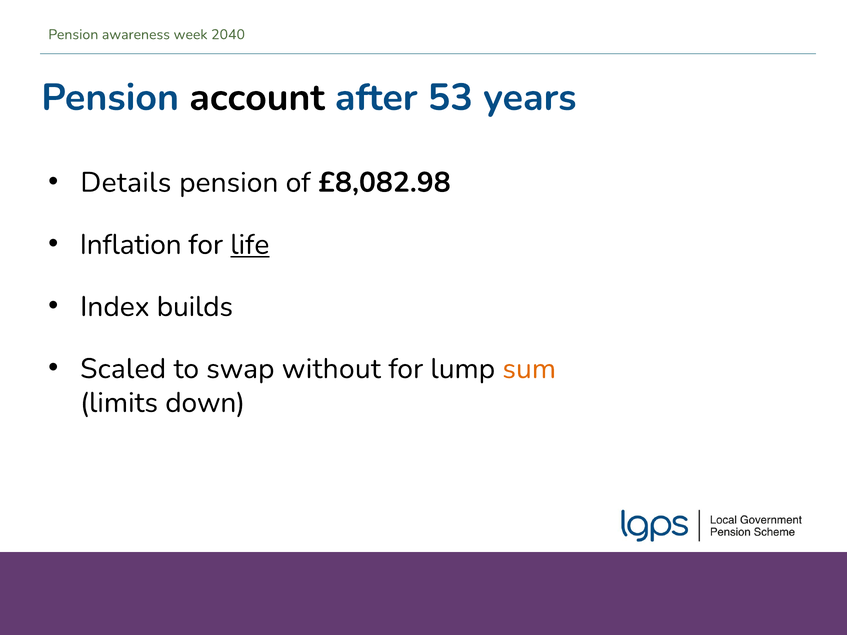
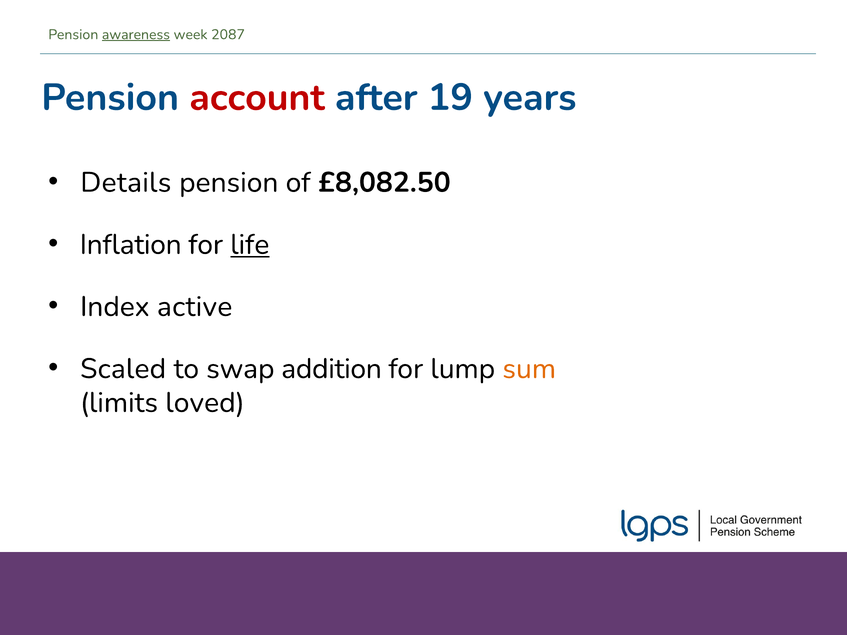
awareness underline: none -> present
2040: 2040 -> 2087
account colour: black -> red
53: 53 -> 19
£8,082.98: £8,082.98 -> £8,082.50
builds: builds -> active
without: without -> addition
down: down -> loved
